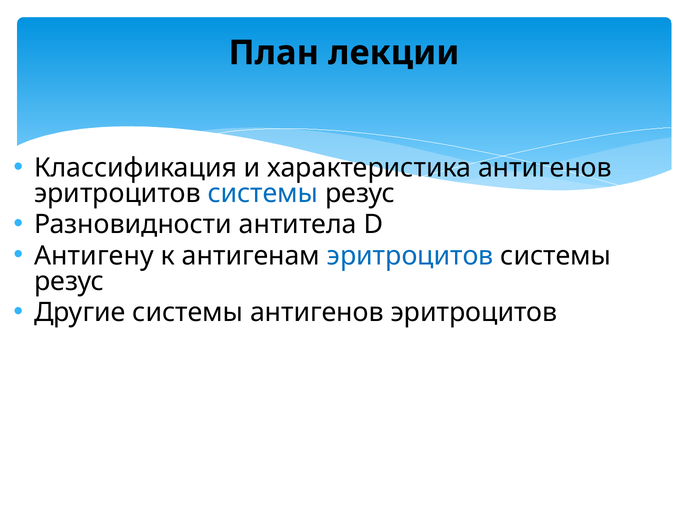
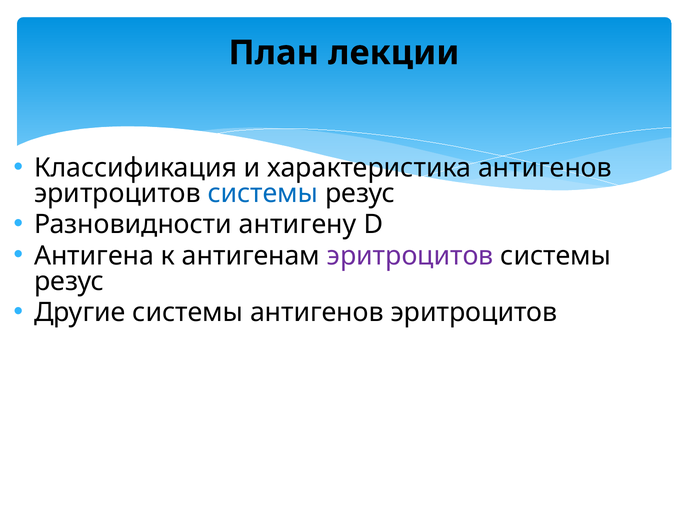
антитела: антитела -> антигену
Антигену: Антигену -> Антигена
эритроцитов at (410, 256) colour: blue -> purple
